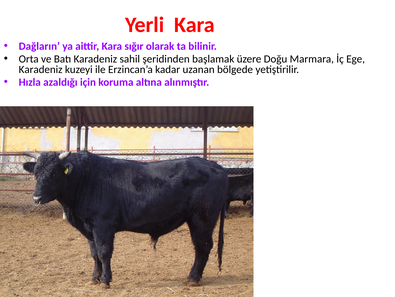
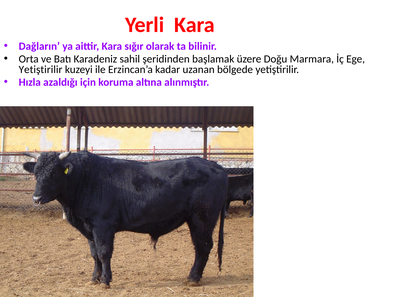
Karadeniz at (41, 69): Karadeniz -> Yetiştirilir
